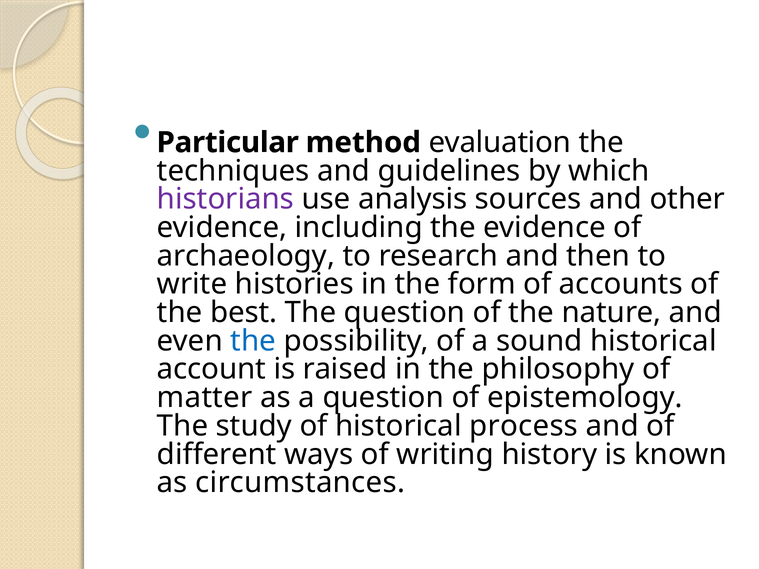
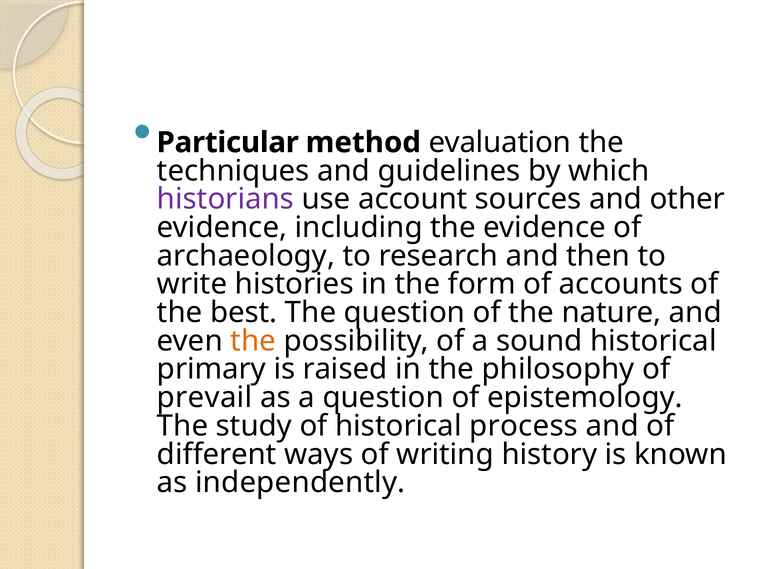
analysis: analysis -> account
the at (253, 341) colour: blue -> orange
account: account -> primary
matter: matter -> prevail
circumstances: circumstances -> independently
